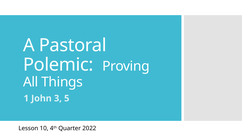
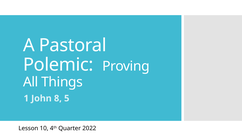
3: 3 -> 8
